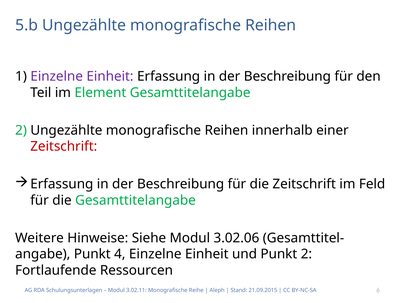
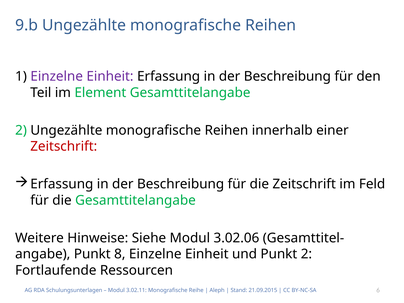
5.b: 5.b -> 9.b
4: 4 -> 8
